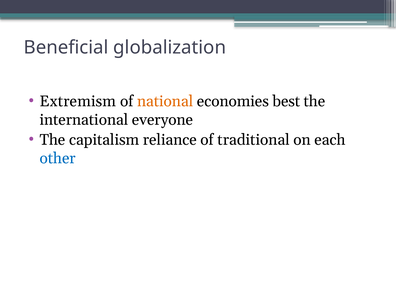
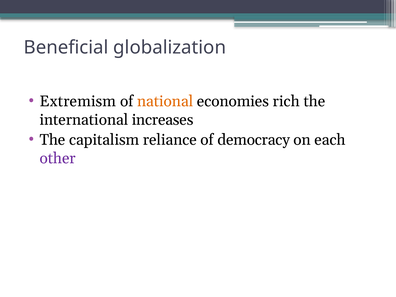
best: best -> rich
everyone: everyone -> increases
traditional: traditional -> democracy
other colour: blue -> purple
